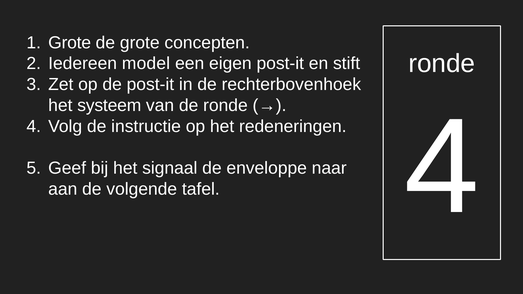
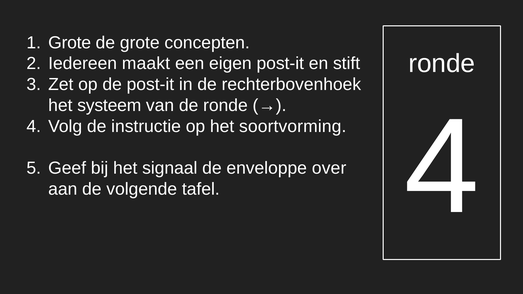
model: model -> maakt
redeneringen: redeneringen -> soortvorming
naar: naar -> over
